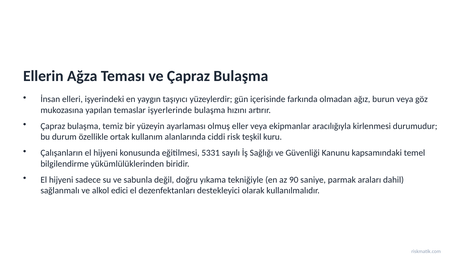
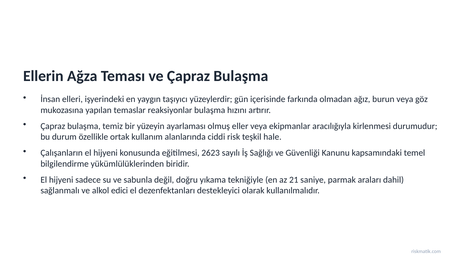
işyerlerinde: işyerlerinde -> reaksiyonlar
kuru: kuru -> hale
5331: 5331 -> 2623
90: 90 -> 21
